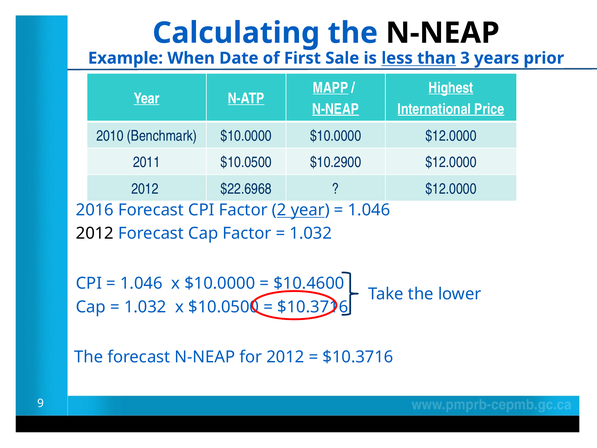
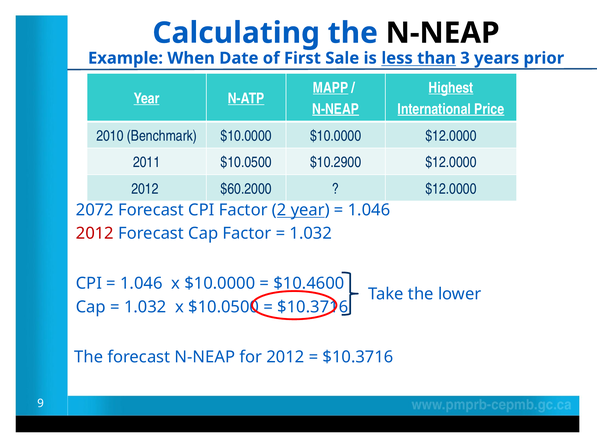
$22.6968: $22.6968 -> $60.2000
2016: 2016 -> 2072
2012 at (95, 233) colour: black -> red
